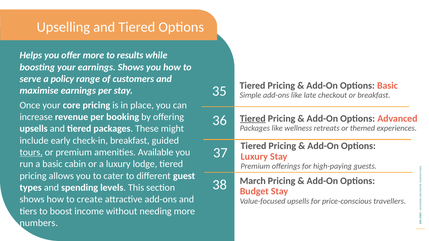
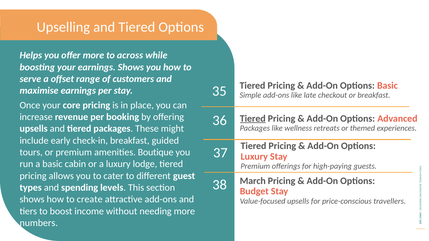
results: results -> across
policy: policy -> offset
tours underline: present -> none
Available: Available -> Boutique
